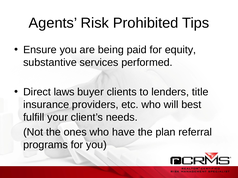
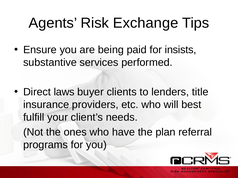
Prohibited: Prohibited -> Exchange
equity: equity -> insists
